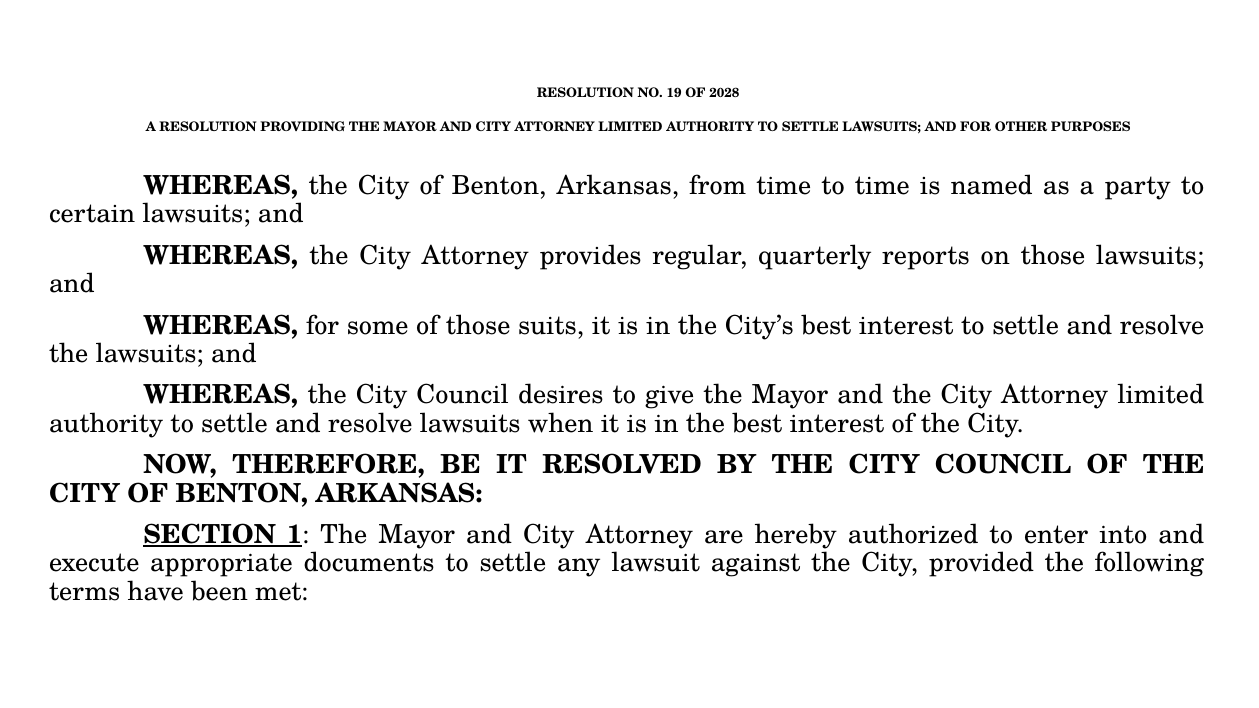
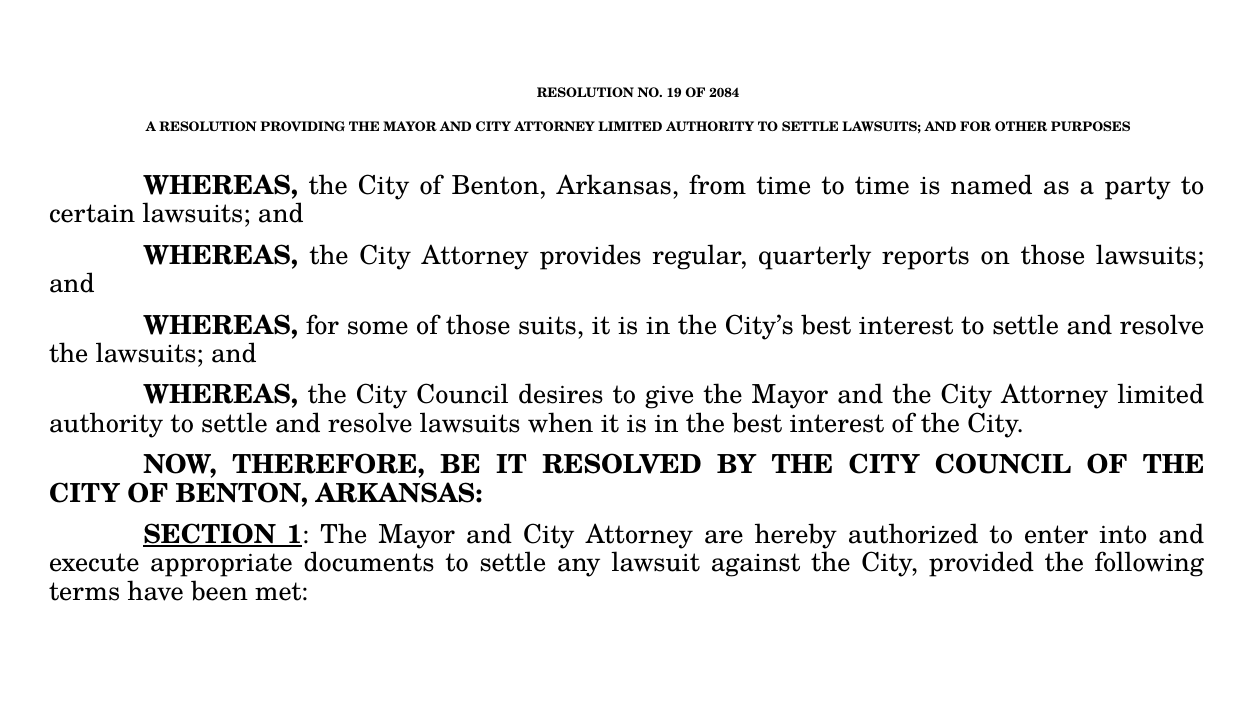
2028: 2028 -> 2084
